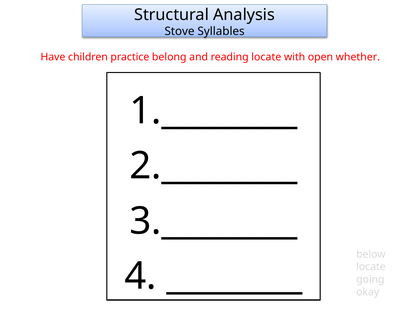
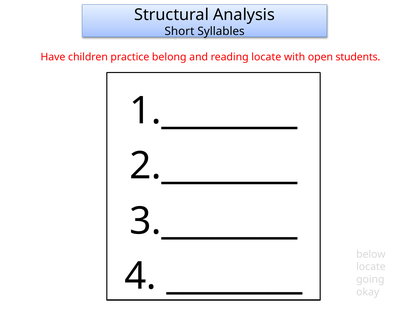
Stove: Stove -> Short
whether: whether -> students
